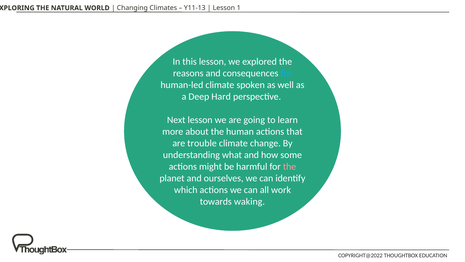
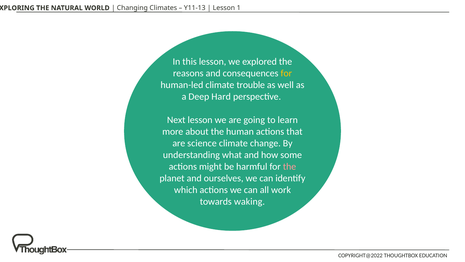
for at (286, 73) colour: light blue -> yellow
spoken: spoken -> trouble
trouble: trouble -> science
